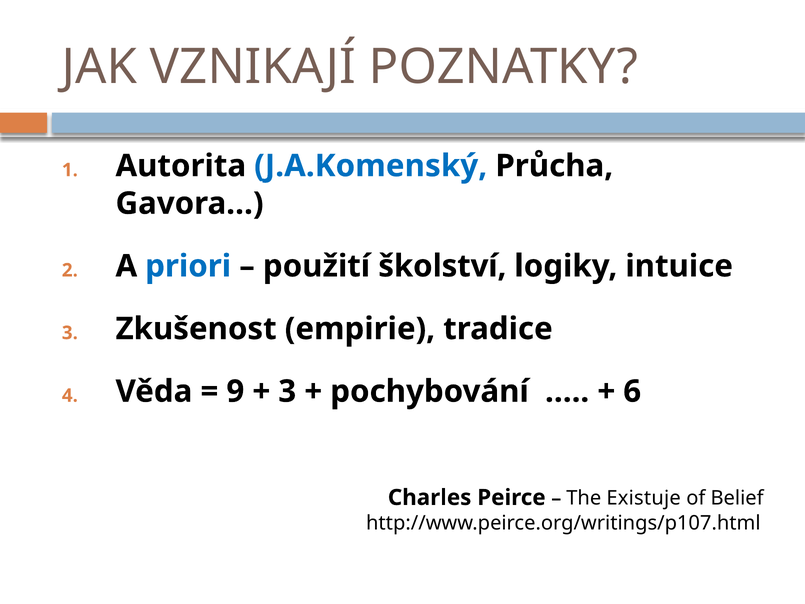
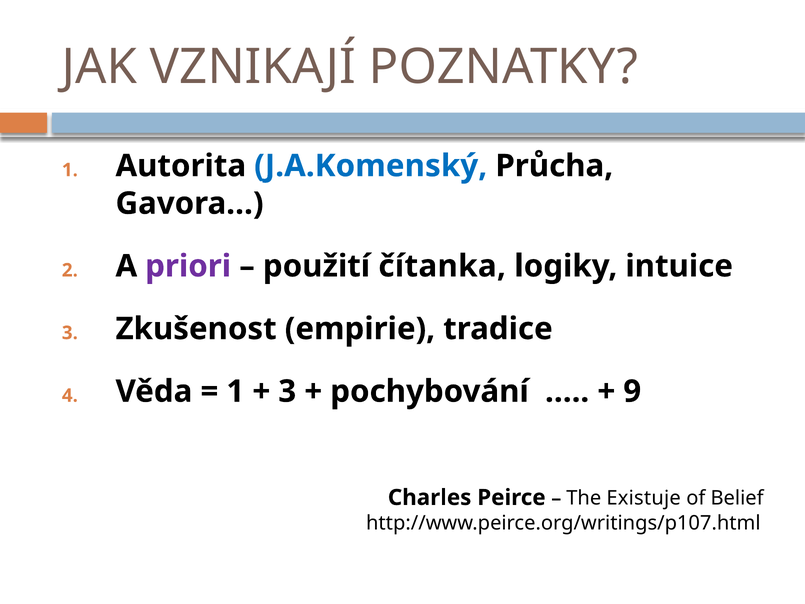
priori colour: blue -> purple
školství: školství -> čítanka
9 at (235, 391): 9 -> 1
6: 6 -> 9
